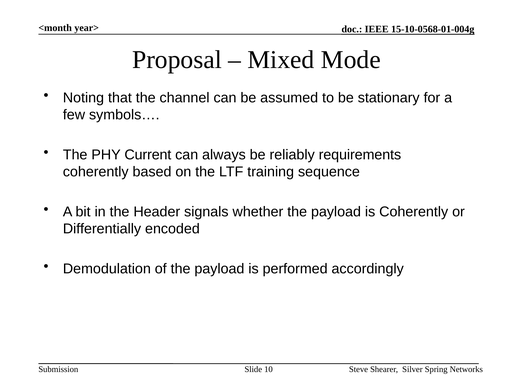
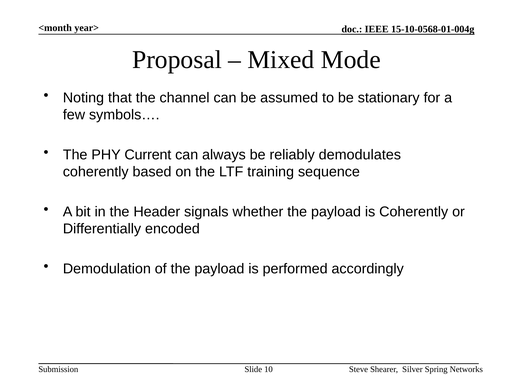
requirements: requirements -> demodulates
